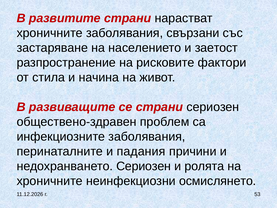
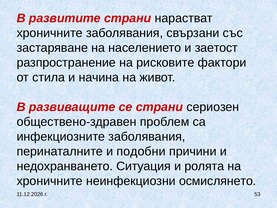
падания: падания -> подобни
недохранването Сериозен: Сериозен -> Ситуация
